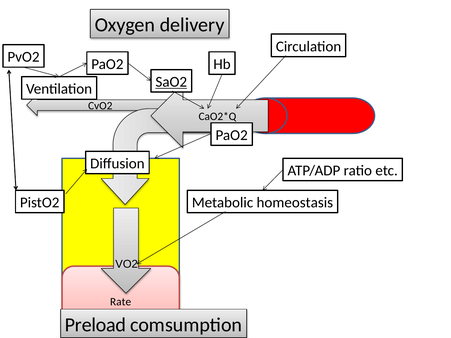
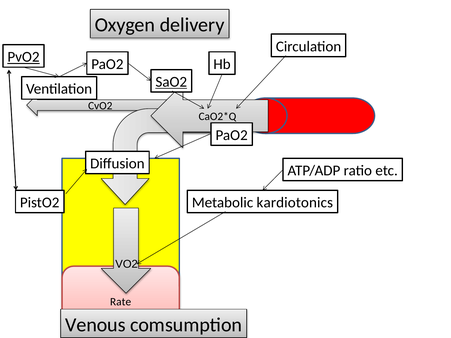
PvO2 underline: none -> present
homeostasis: homeostasis -> kardiotonics
Preload: Preload -> Venous
